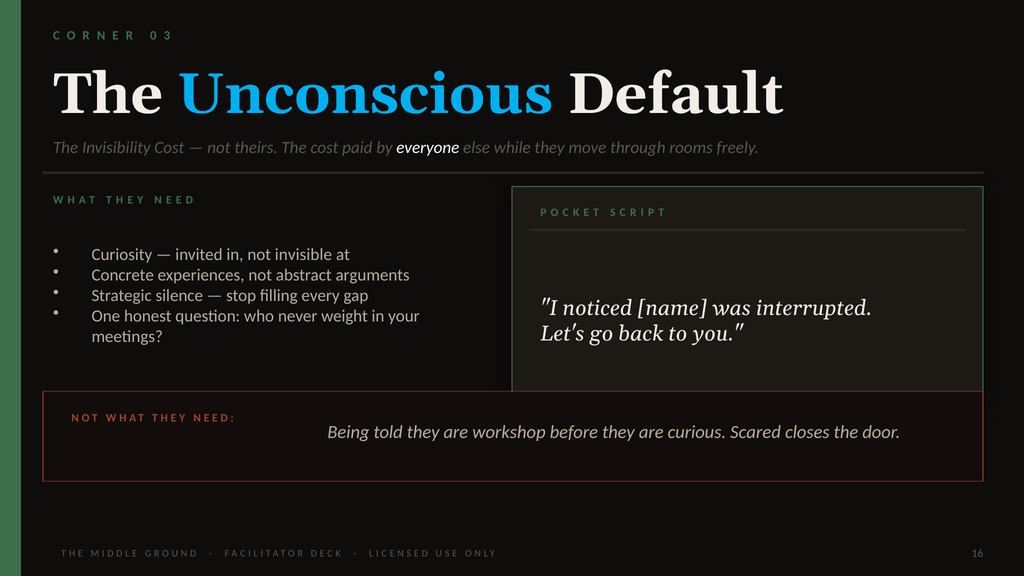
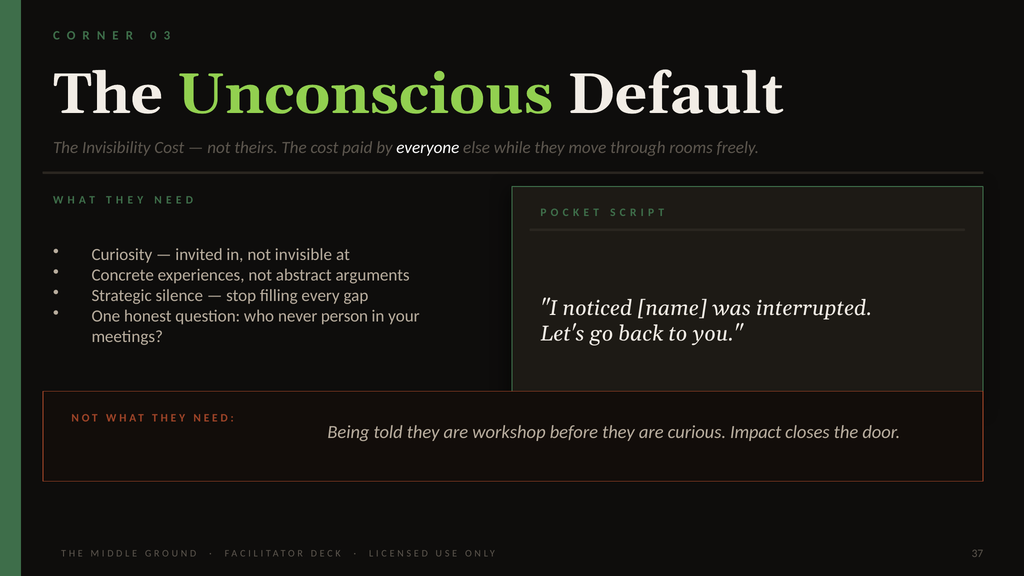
Unconscious colour: light blue -> light green
weight: weight -> person
Scared: Scared -> Impact
16: 16 -> 37
